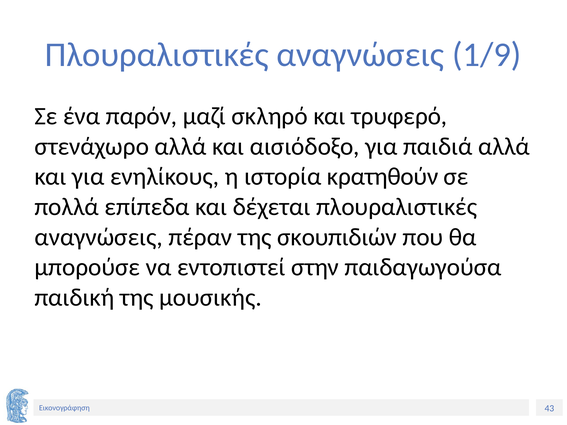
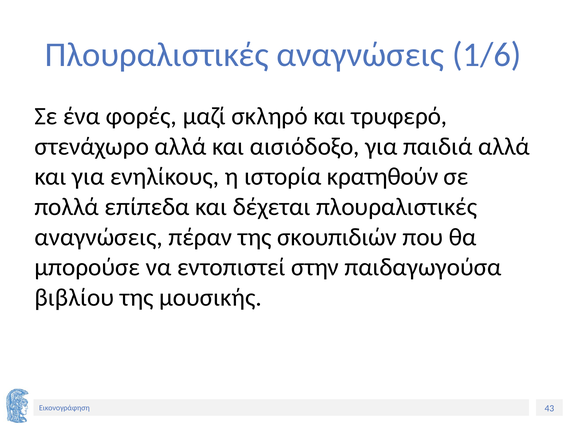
1/9: 1/9 -> 1/6
παρόν: παρόν -> φορές
παιδική: παιδική -> βιβλίου
